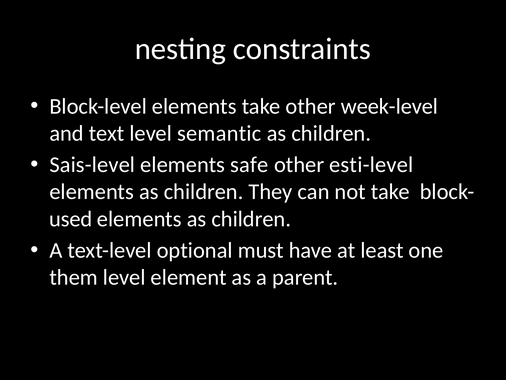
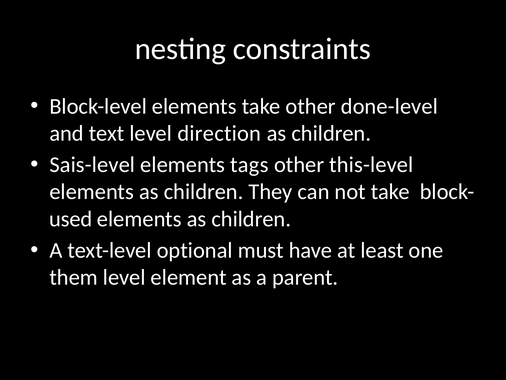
week-level: week-level -> done-level
semantic: semantic -> direction
safe: safe -> tags
esti-level: esti-level -> this-level
